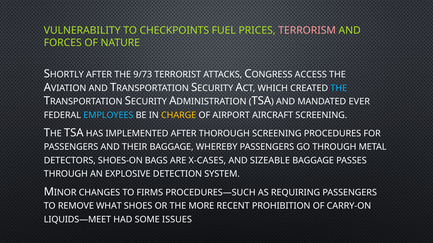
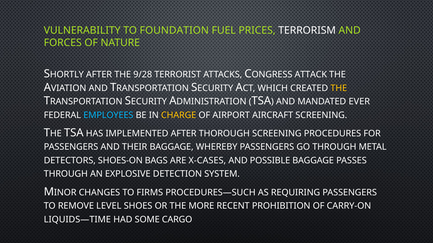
CHECKPOINTS: CHECKPOINTS -> FOUNDATION
TERRORISM colour: pink -> white
9/73: 9/73 -> 9/28
ACCESS: ACCESS -> ATTACK
THE at (339, 88) colour: light blue -> yellow
SIZEABLE: SIZEABLE -> POSSIBLE
WHAT: WHAT -> LEVEL
LIQUIDS—MEET: LIQUIDS—MEET -> LIQUIDS—TIME
ISSUES: ISSUES -> CARGO
